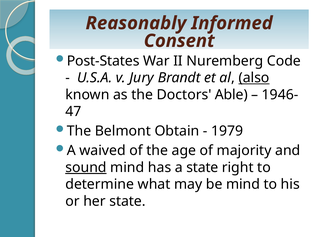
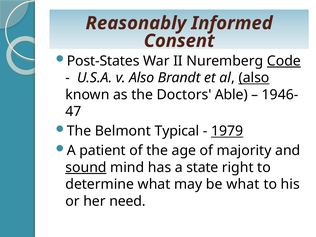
Code underline: none -> present
v Jury: Jury -> Also
Obtain: Obtain -> Typical
1979 underline: none -> present
waived: waived -> patient
be mind: mind -> what
her state: state -> need
